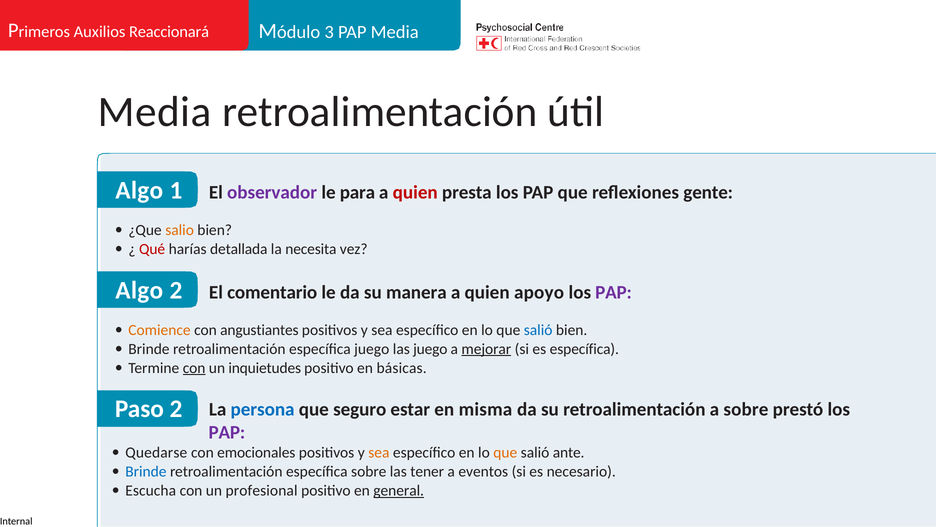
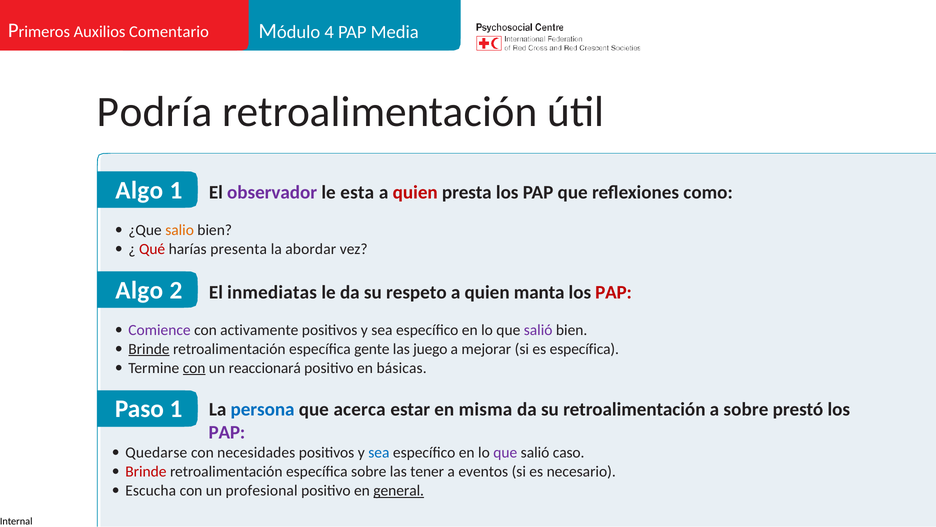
Reaccionará: Reaccionará -> Comentario
3: 3 -> 4
Media at (155, 112): Media -> Podría
para: para -> esta
gente: gente -> como
detallada: detallada -> presenta
necesita: necesita -> abordar
comentario: comentario -> inmediatas
manera: manera -> respeto
apoyo: apoyo -> manta
PAP at (613, 292) colour: purple -> red
Comience colour: orange -> purple
angustiantes: angustiantes -> activamente
salió at (538, 330) colour: blue -> purple
Brinde at (149, 349) underline: none -> present
específica juego: juego -> gente
mejorar underline: present -> none
inquietudes: inquietudes -> reaccionará
Paso 2: 2 -> 1
seguro: seguro -> acerca
emocionales: emocionales -> necesidades
sea at (379, 452) colour: orange -> blue
que at (505, 452) colour: orange -> purple
ante: ante -> caso
Brinde at (146, 471) colour: blue -> red
